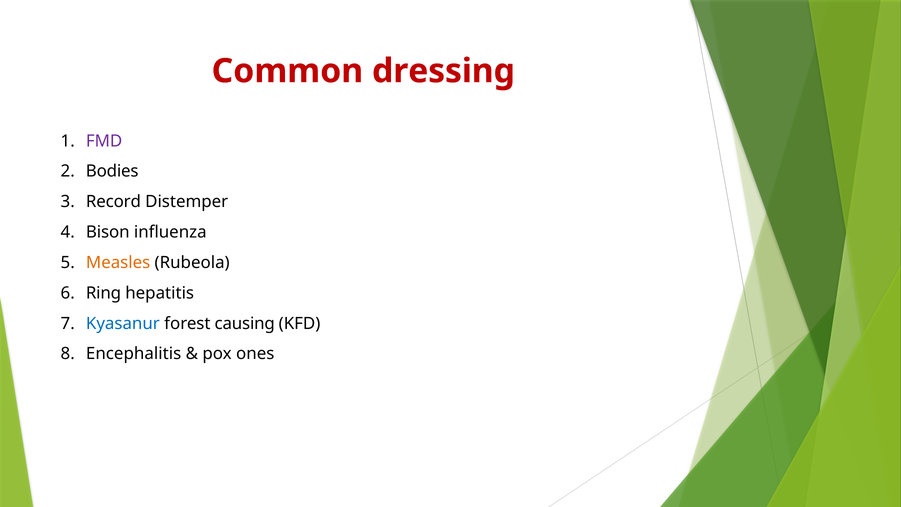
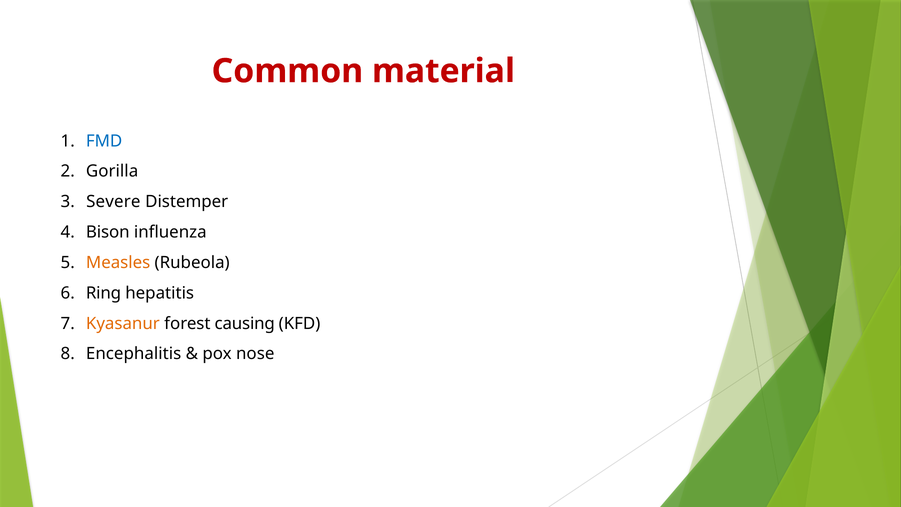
dressing: dressing -> material
FMD colour: purple -> blue
Bodies: Bodies -> Gorilla
Record: Record -> Severe
Kyasanur colour: blue -> orange
ones: ones -> nose
